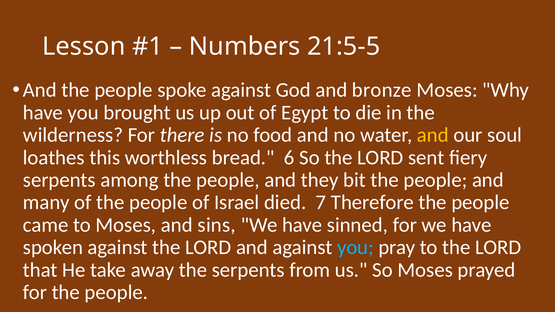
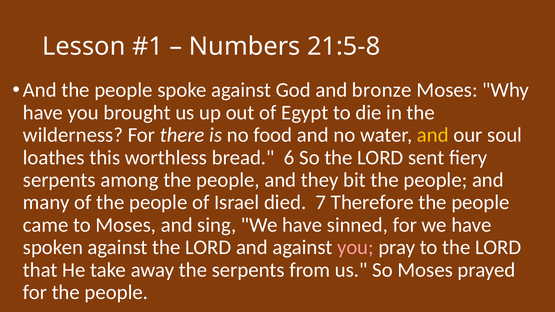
21:5-5: 21:5-5 -> 21:5-8
sins: sins -> sing
you at (355, 248) colour: light blue -> pink
